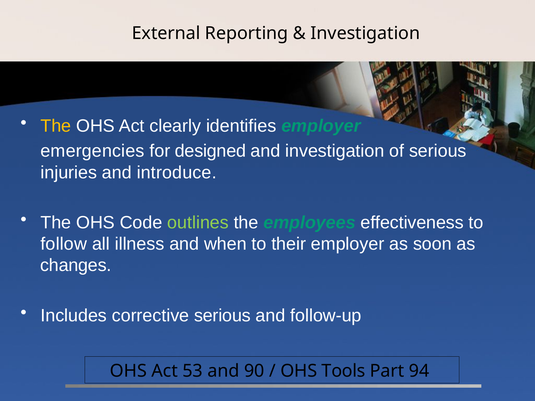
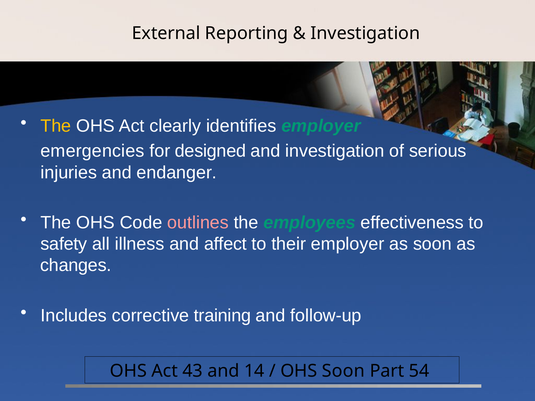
introduce: introduce -> endanger
outlines colour: light green -> pink
follow: follow -> safety
when: when -> affect
corrective serious: serious -> training
53: 53 -> 43
90: 90 -> 14
OHS Tools: Tools -> Soon
94: 94 -> 54
